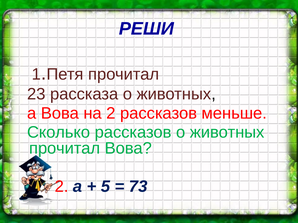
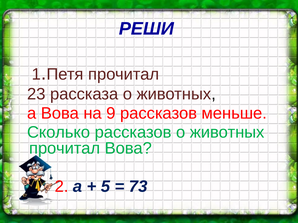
на 2: 2 -> 9
